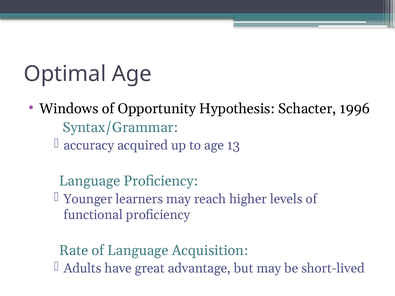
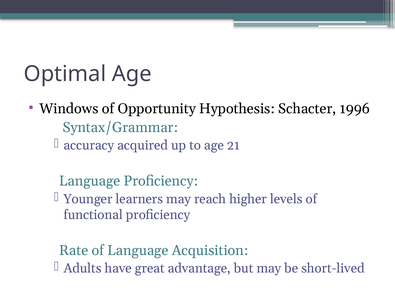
13: 13 -> 21
